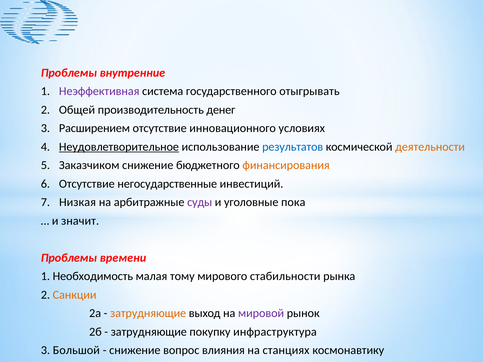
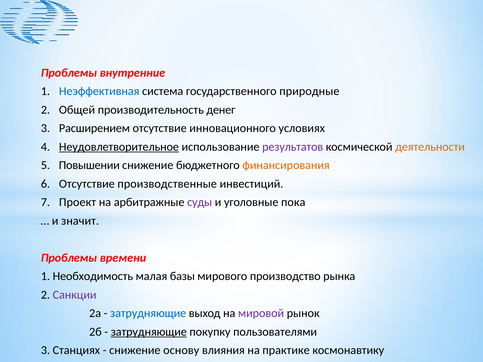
Неэффективная colour: purple -> blue
отыгрывать: отыгрывать -> природные
результатов colour: blue -> purple
Заказчиком: Заказчиком -> Повышении
негосударственные: негосударственные -> производственные
Низкая: Низкая -> Проект
тому: тому -> базы
стабильности: стабильности -> производство
Санкции colour: orange -> purple
затрудняющие at (148, 314) colour: orange -> blue
затрудняющие at (149, 332) underline: none -> present
инфраструктура: инфраструктура -> пользователями
Большой: Большой -> Станциях
вопрос: вопрос -> основу
станциях: станциях -> практике
